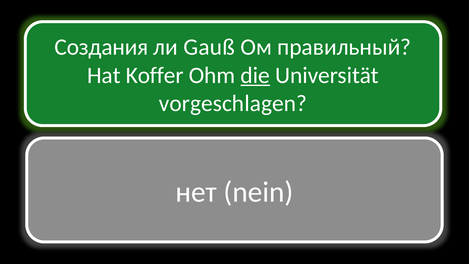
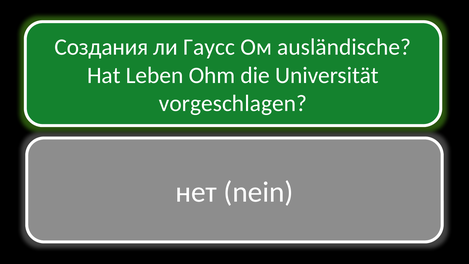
Gauß: Gauß -> Гаусс
правильный: правильный -> ausländische
Koffer: Koffer -> Leben
die underline: present -> none
